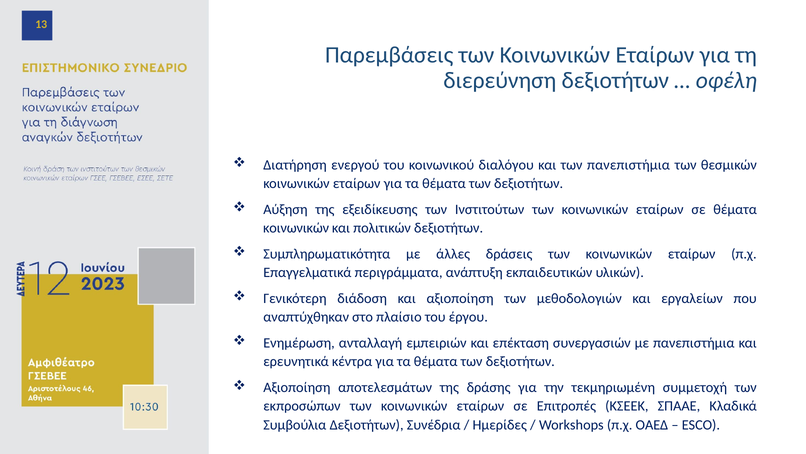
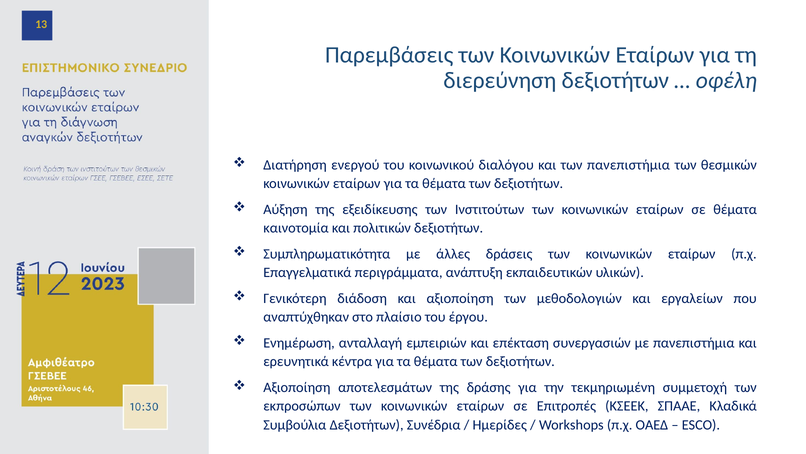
κοινωνικών at (296, 228): κοινωνικών -> καινοτομία
